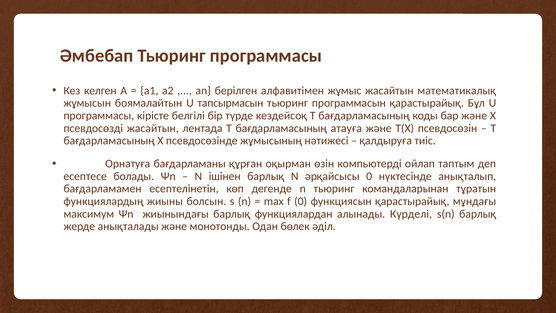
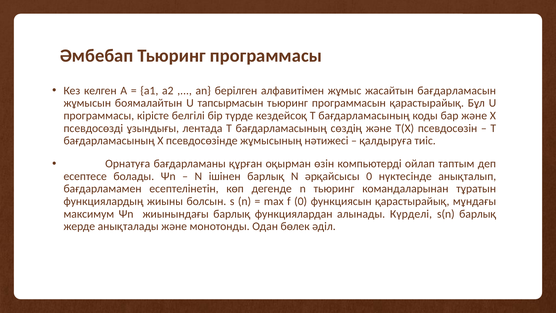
математикалық: математикалық -> бағдарламасын
псевдосөзді жасайтын: жасайтын -> ұзындығы
атауға: атауға -> сөздің
